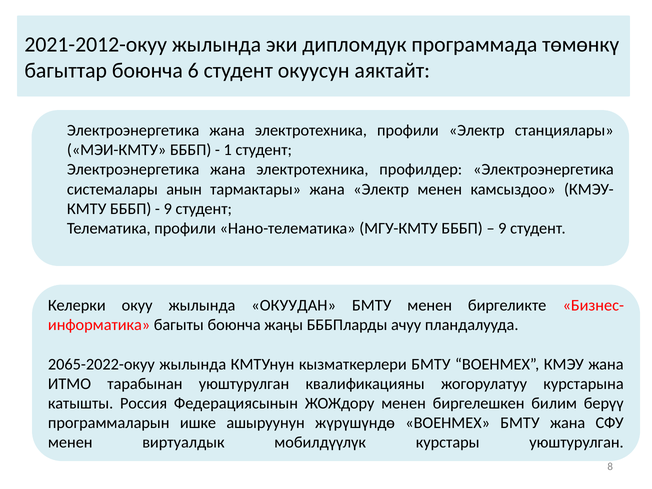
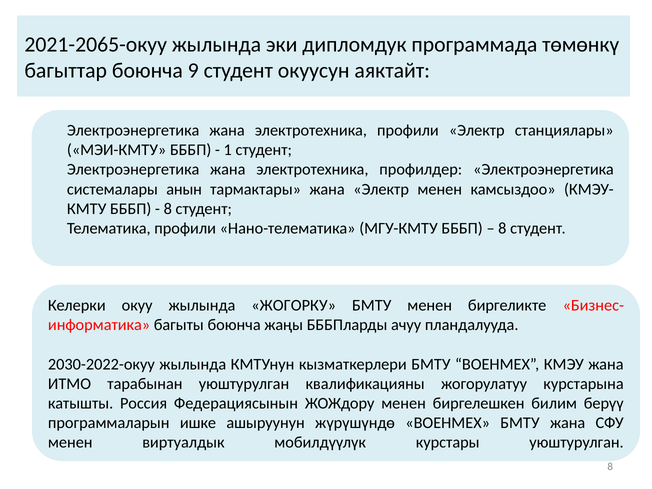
2021-2012-окуу: 2021-2012-окуу -> 2021-2065-окуу
6: 6 -> 9
9 at (168, 209): 9 -> 8
9 at (502, 228): 9 -> 8
ОКУУДАН: ОКУУДАН -> ЖОГОРКУ
2065-2022-окуу: 2065-2022-окуу -> 2030-2022-окуу
